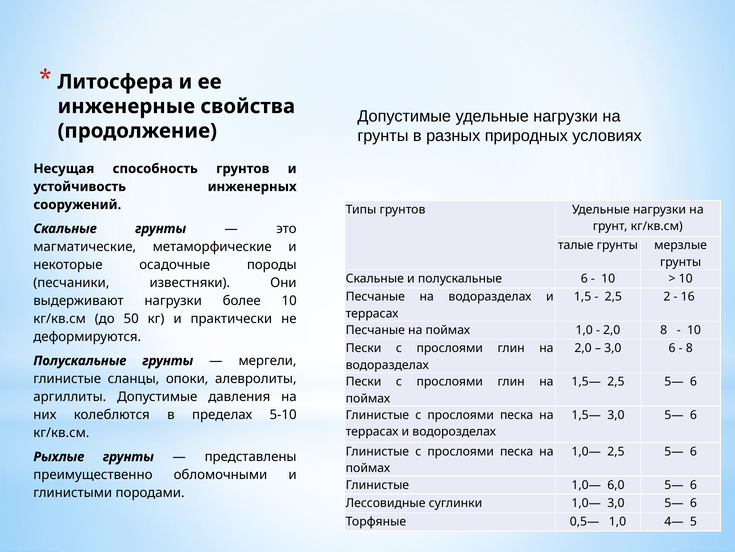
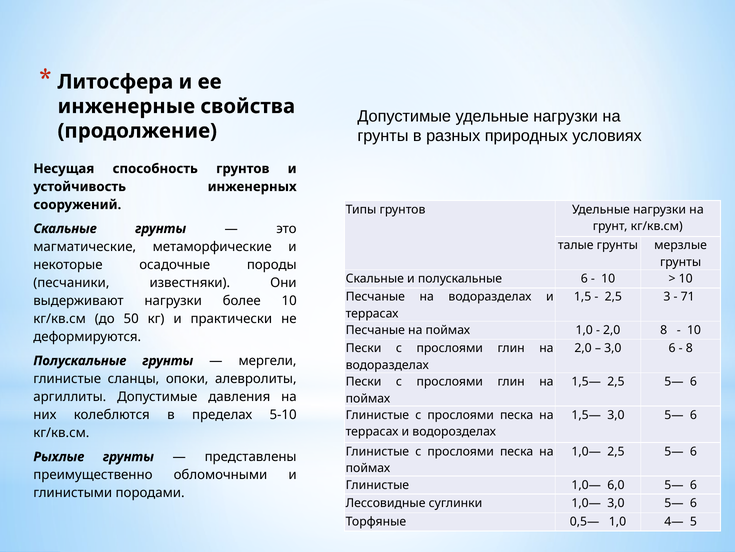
2: 2 -> 3
16: 16 -> 71
